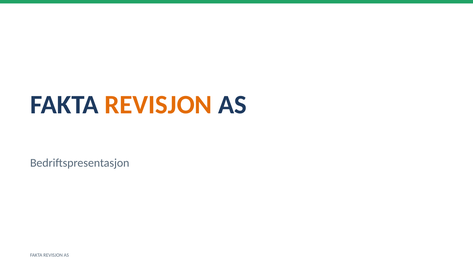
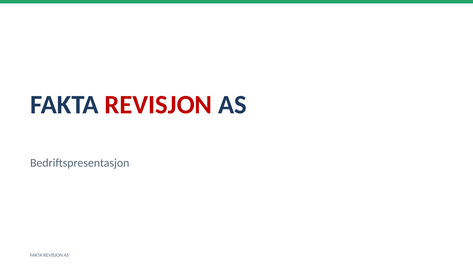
REVISJON at (158, 105) colour: orange -> red
